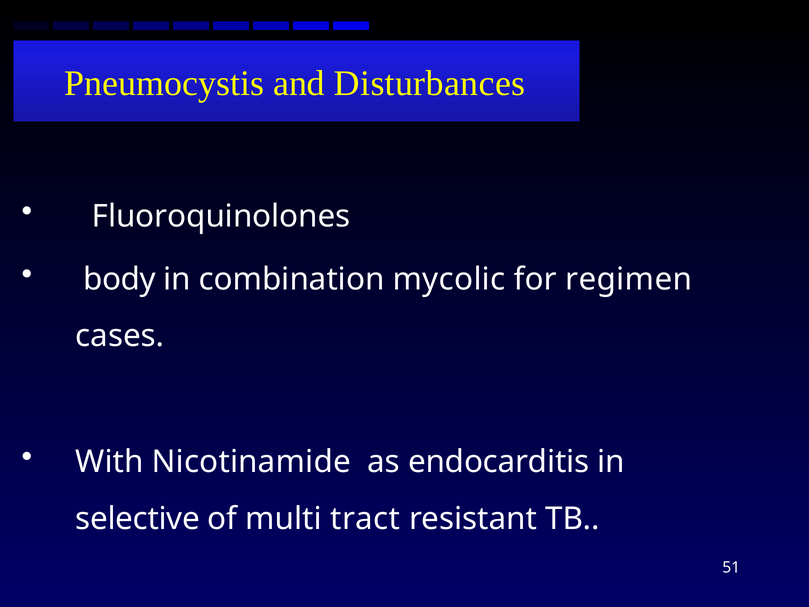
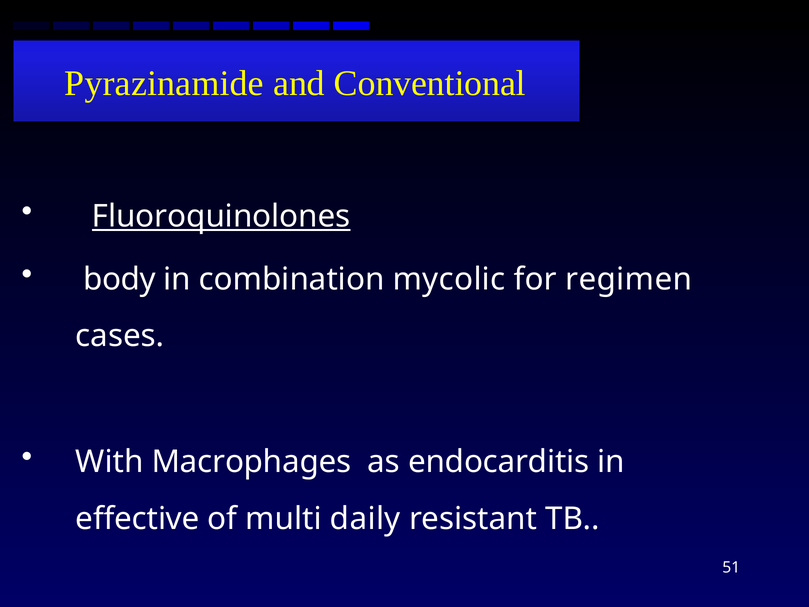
Pneumocystis: Pneumocystis -> Pyrazinamide
Disturbances: Disturbances -> Conventional
Fluoroquinolones underline: none -> present
Nicotinamide: Nicotinamide -> Macrophages
selective: selective -> effective
tract: tract -> daily
